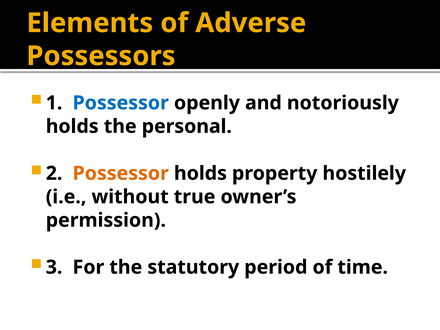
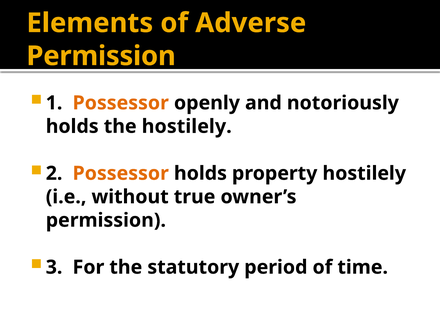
Possessors at (101, 56): Possessors -> Permission
Possessor at (121, 103) colour: blue -> orange
the personal: personal -> hostilely
